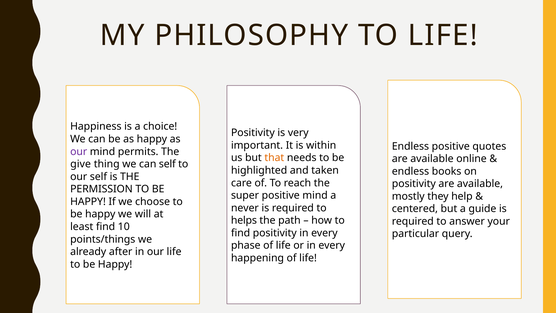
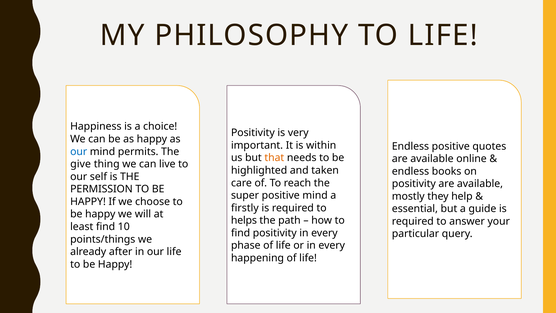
our at (79, 151) colour: purple -> blue
can self: self -> live
never: never -> firstly
centered: centered -> essential
